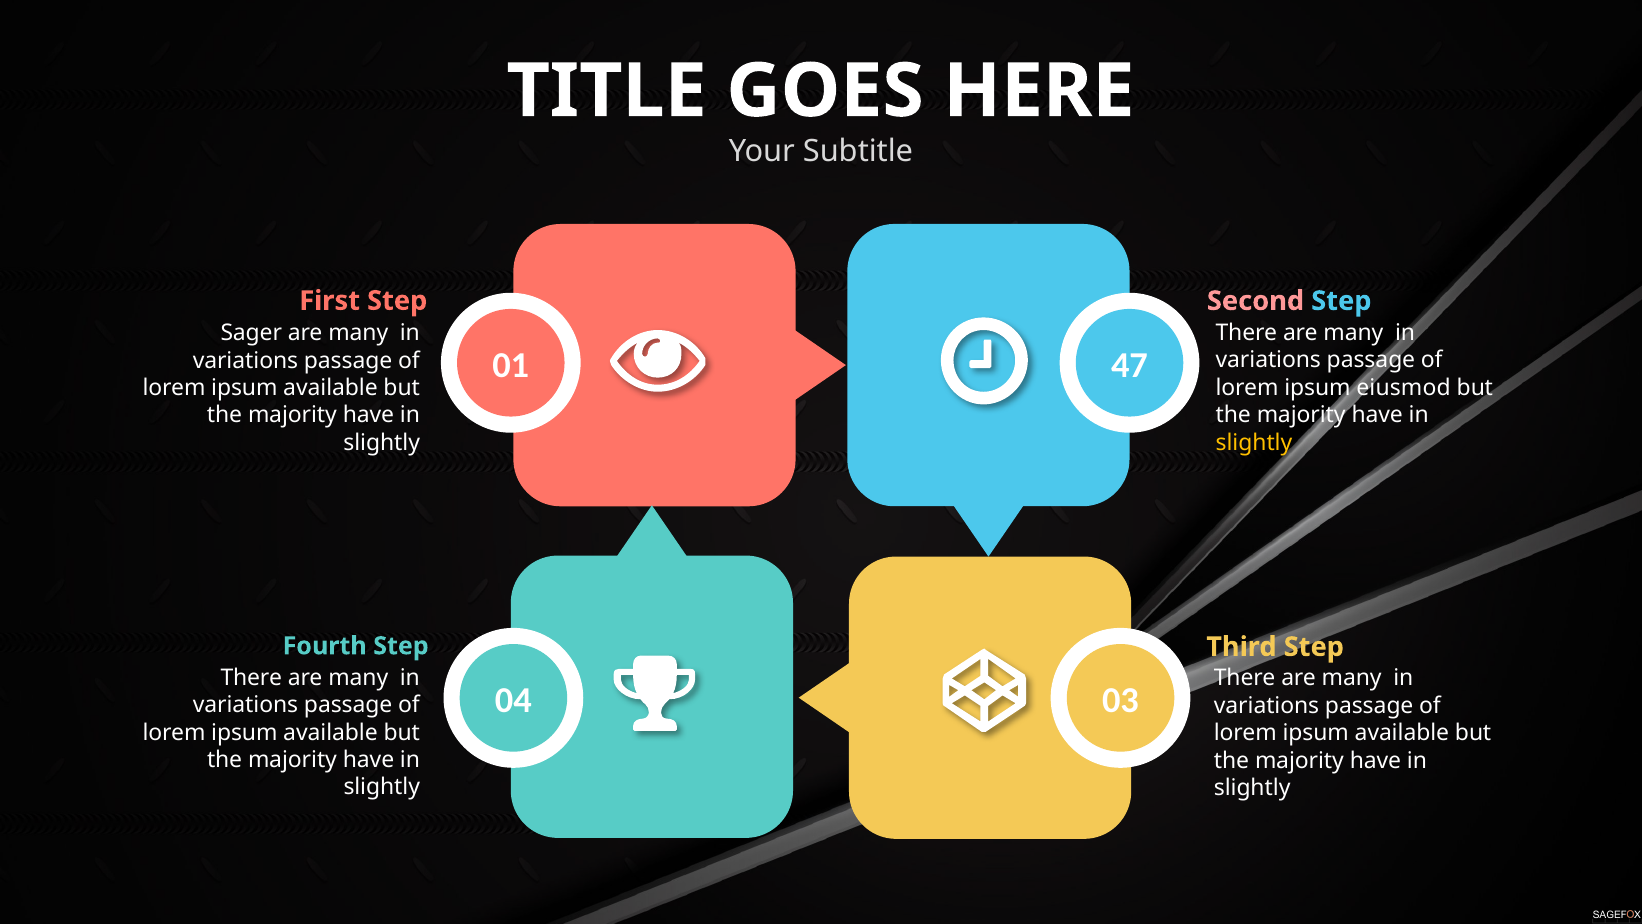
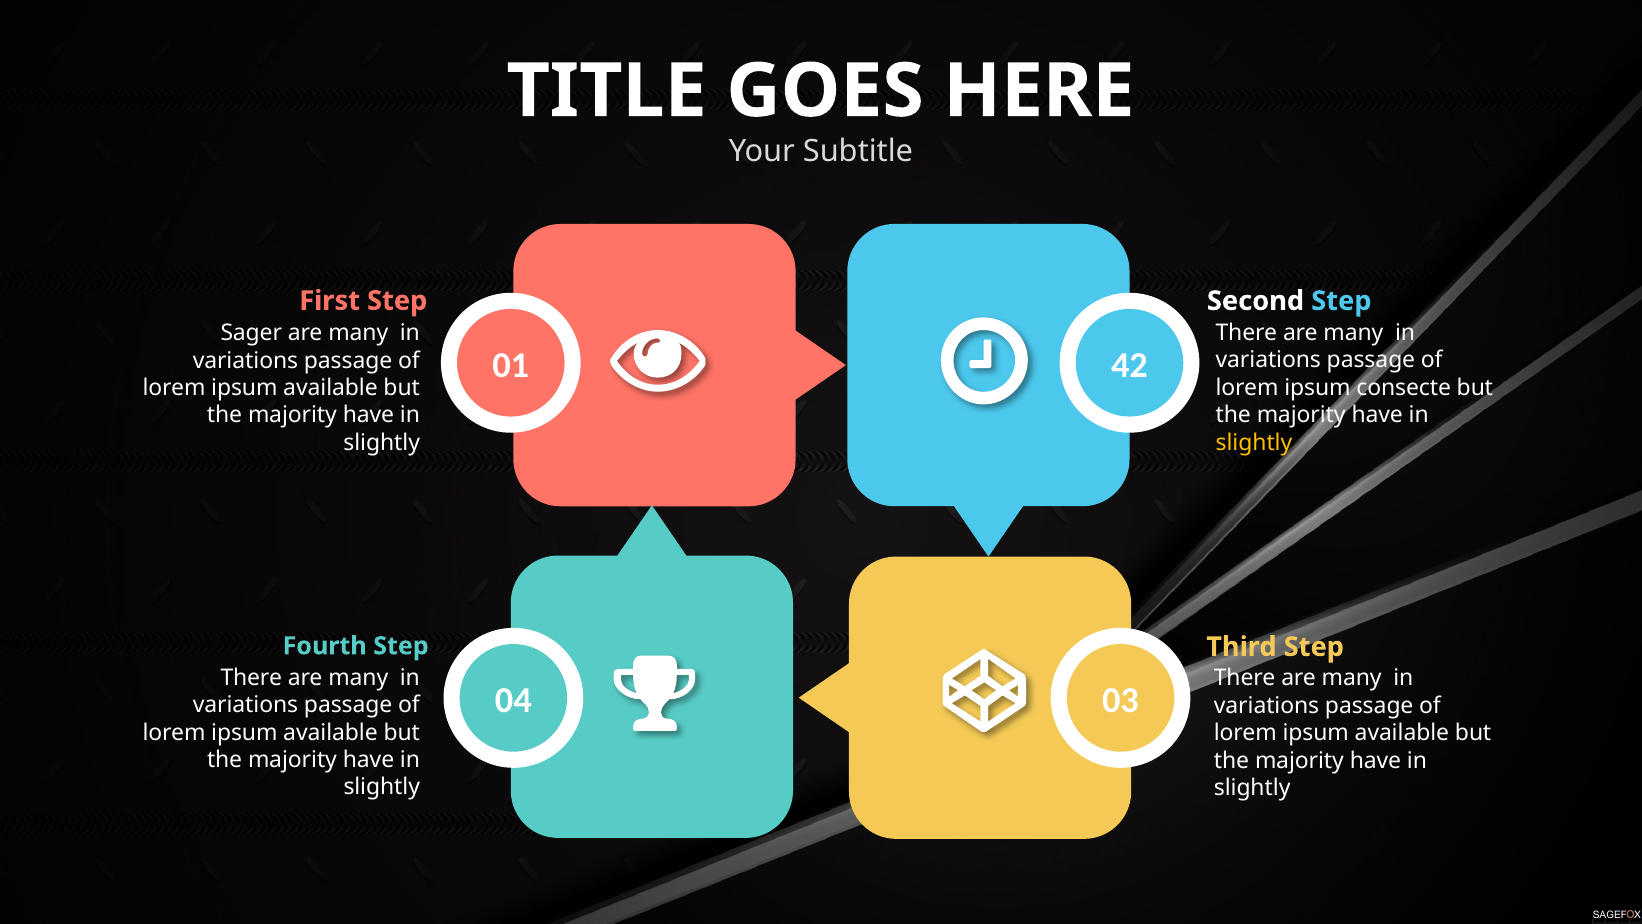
Second colour: pink -> white
47: 47 -> 42
eiusmod: eiusmod -> consecte
